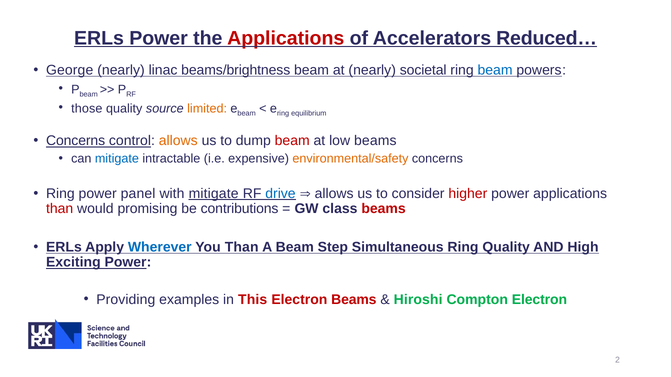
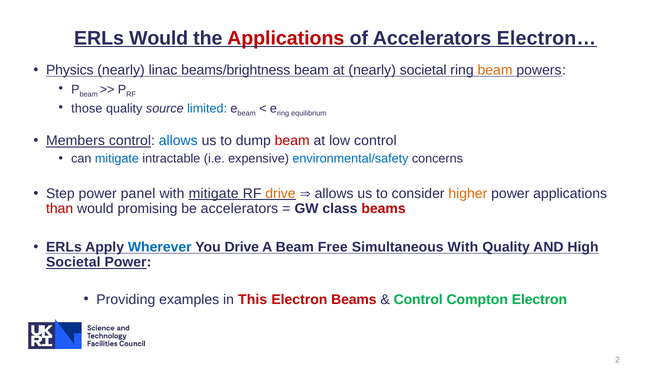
ERLs Power: Power -> Would
Reduced…: Reduced… -> Electron…
George: George -> Physics
beam at (495, 70) colour: blue -> orange
limited colour: orange -> blue
Concerns at (76, 141): Concerns -> Members
allows at (178, 141) colour: orange -> blue
low beams: beams -> control
environmental/safety colour: orange -> blue
Ring at (60, 194): Ring -> Step
drive at (280, 194) colour: blue -> orange
higher colour: red -> orange
be contributions: contributions -> accelerators
You Than: Than -> Drive
Step: Step -> Free
Simultaneous Ring: Ring -> With
Exciting at (73, 263): Exciting -> Societal
Hiroshi at (418, 300): Hiroshi -> Control
